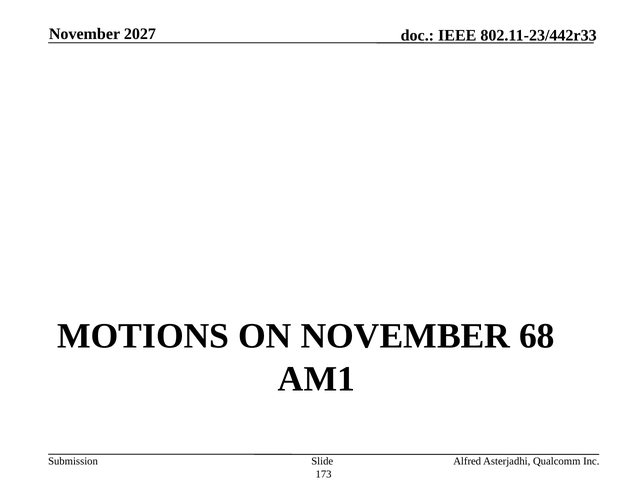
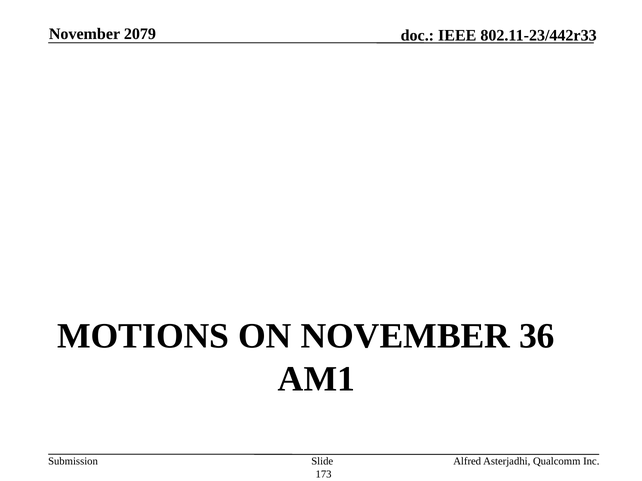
2027: 2027 -> 2079
68: 68 -> 36
